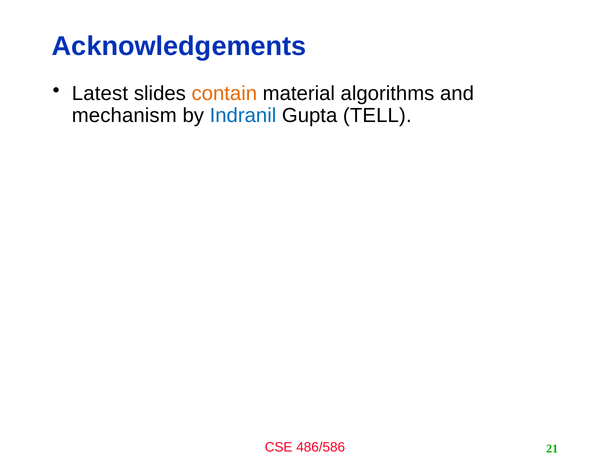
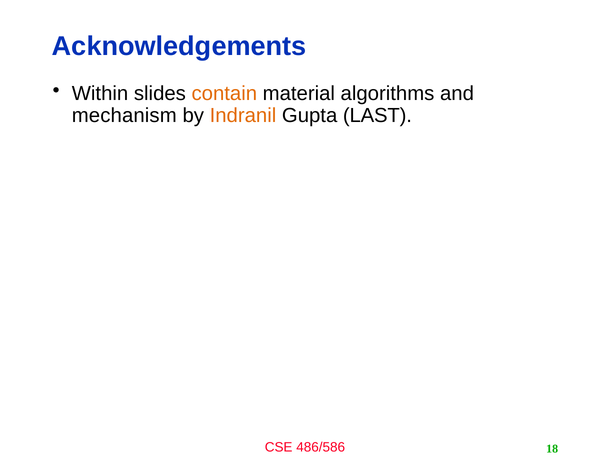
Latest: Latest -> Within
Indranil colour: blue -> orange
TELL: TELL -> LAST
21: 21 -> 18
